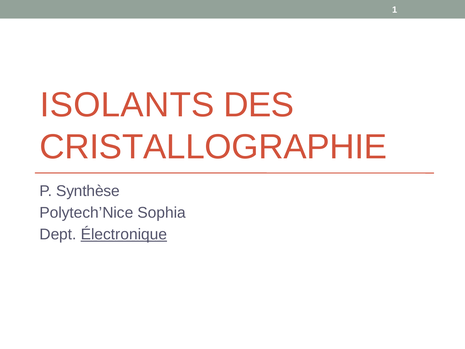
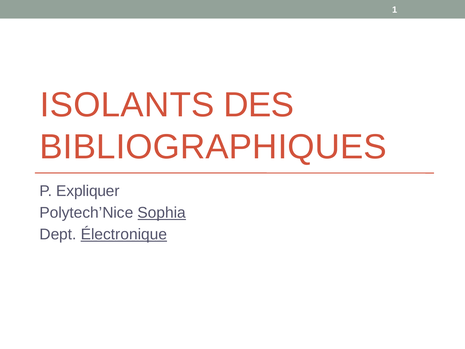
CRISTALLOGRAPHIE: CRISTALLOGRAPHIE -> BIBLIOGRAPHIQUES
Synthèse: Synthèse -> Expliquer
Sophia underline: none -> present
